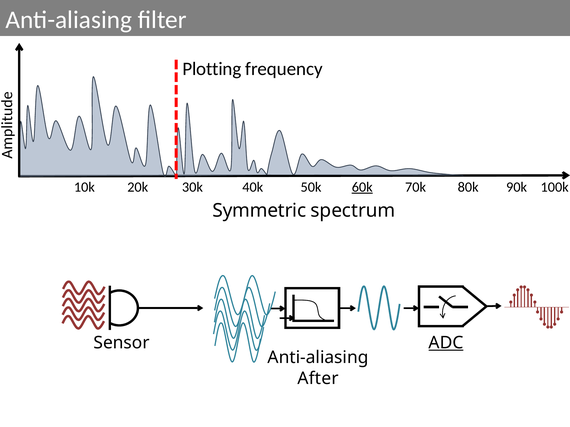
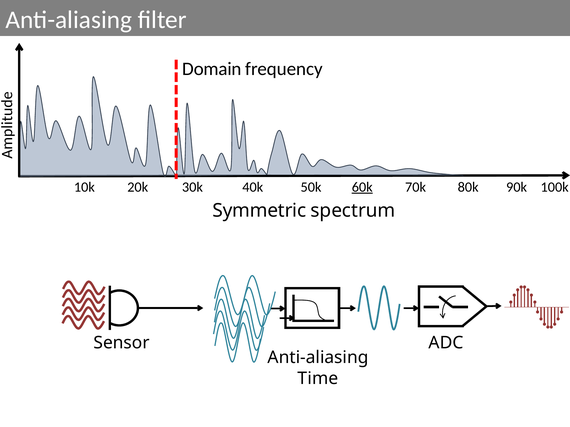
Plotting: Plotting -> Domain
ADC underline: present -> none
After: After -> Time
